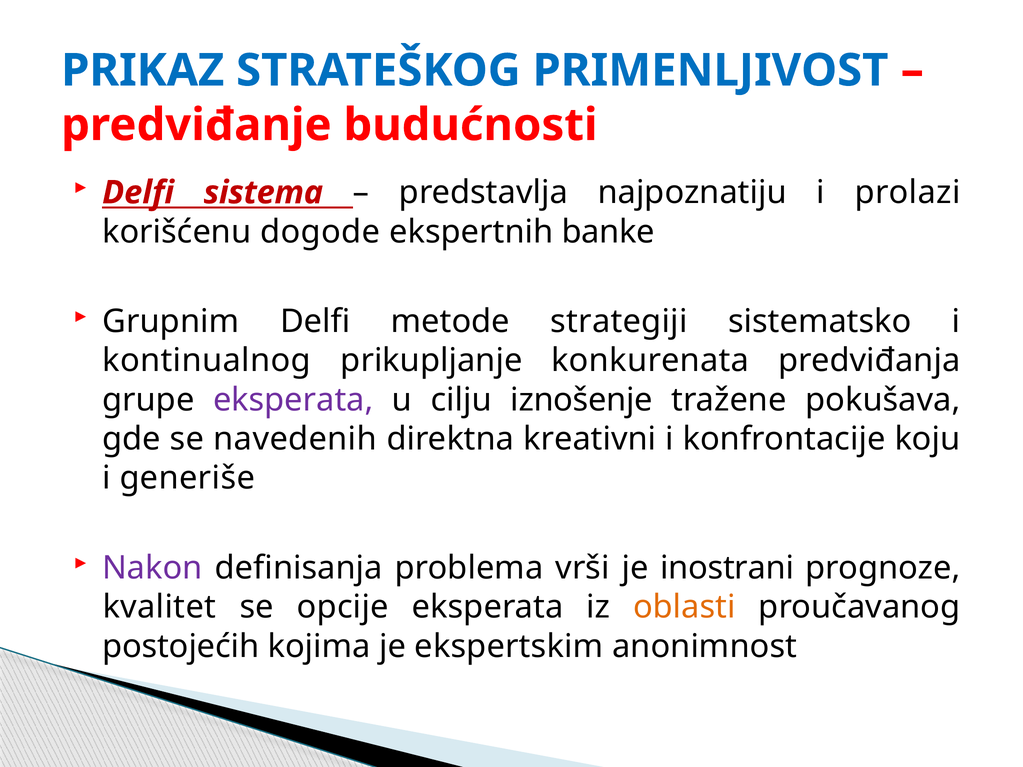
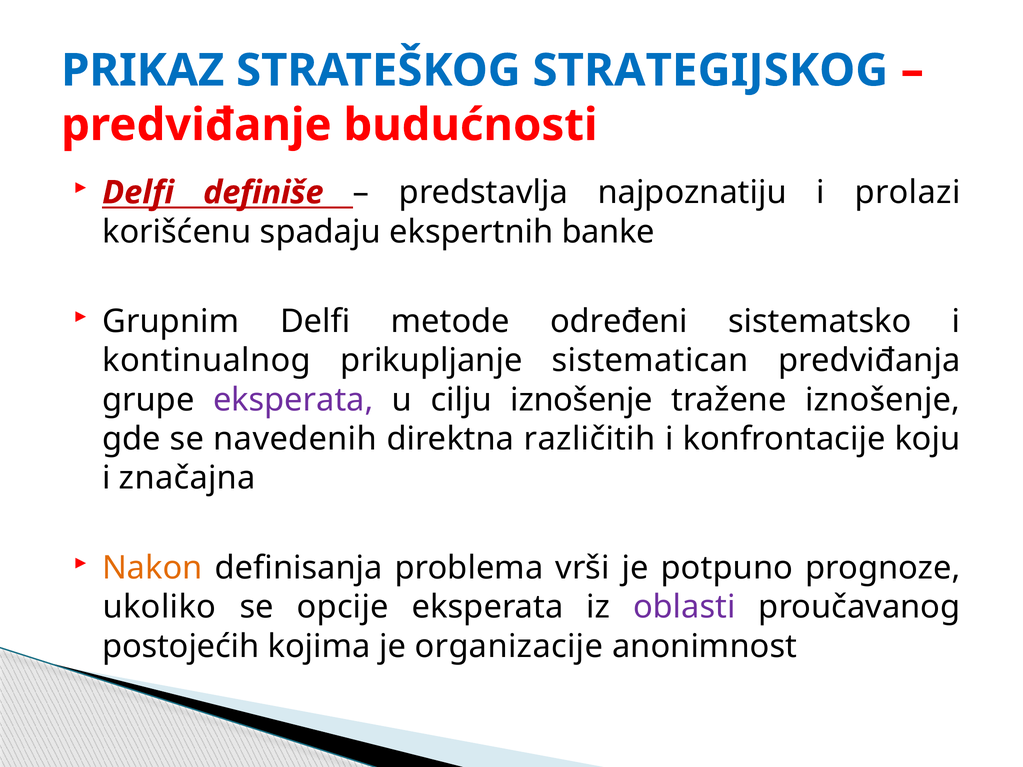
PRIMENLJIVOST: PRIMENLJIVOST -> STRATEGIJSKOG
sistema: sistema -> definiše
dogode: dogode -> spadaju
strategiji: strategiji -> određeni
konkurenata: konkurenata -> sistematican
tražene pokušava: pokušava -> iznošenje
kreativni: kreativni -> različitih
generiše: generiše -> značajna
Nakon colour: purple -> orange
inostrani: inostrani -> potpuno
kvalitet: kvalitet -> ukoliko
oblasti colour: orange -> purple
ekspertskim: ekspertskim -> organizacije
